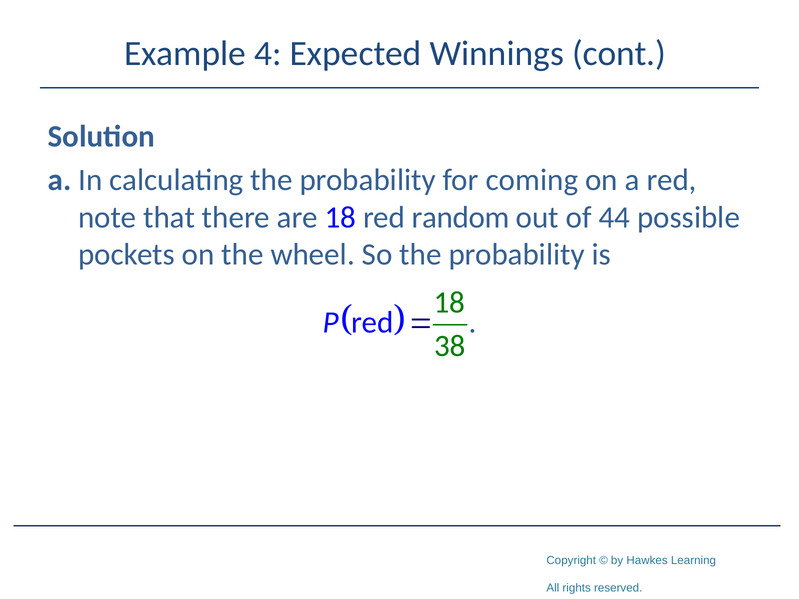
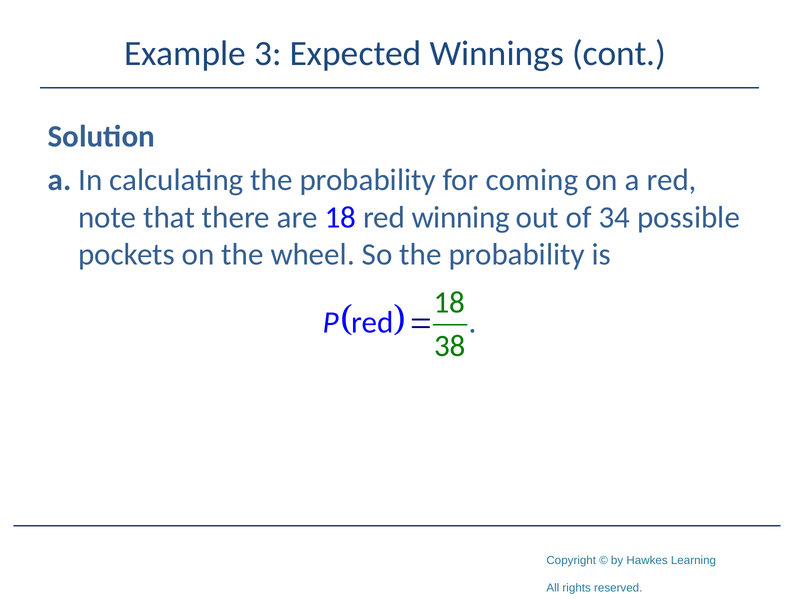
4: 4 -> 3
random: random -> winning
44: 44 -> 34
